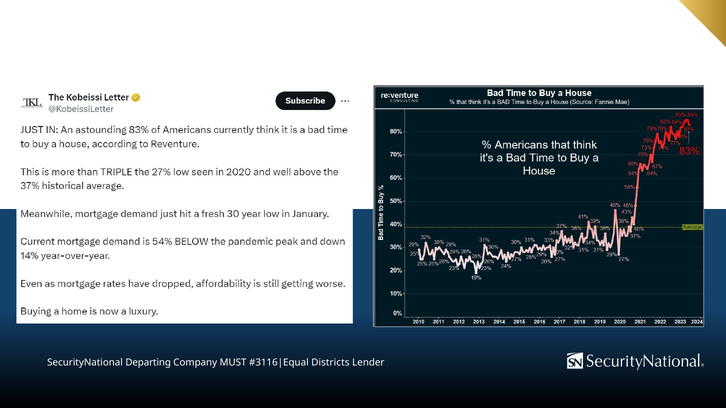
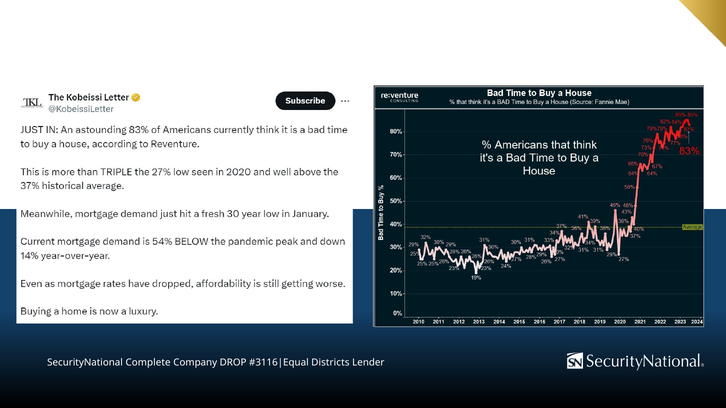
Departing: Departing -> Complete
MUST: MUST -> DROP
